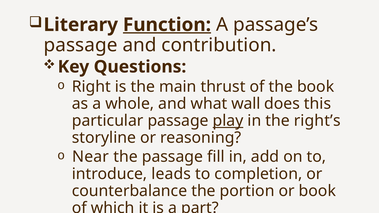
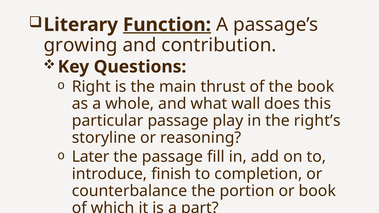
passage at (81, 45): passage -> growing
play underline: present -> none
Near: Near -> Later
leads: leads -> finish
